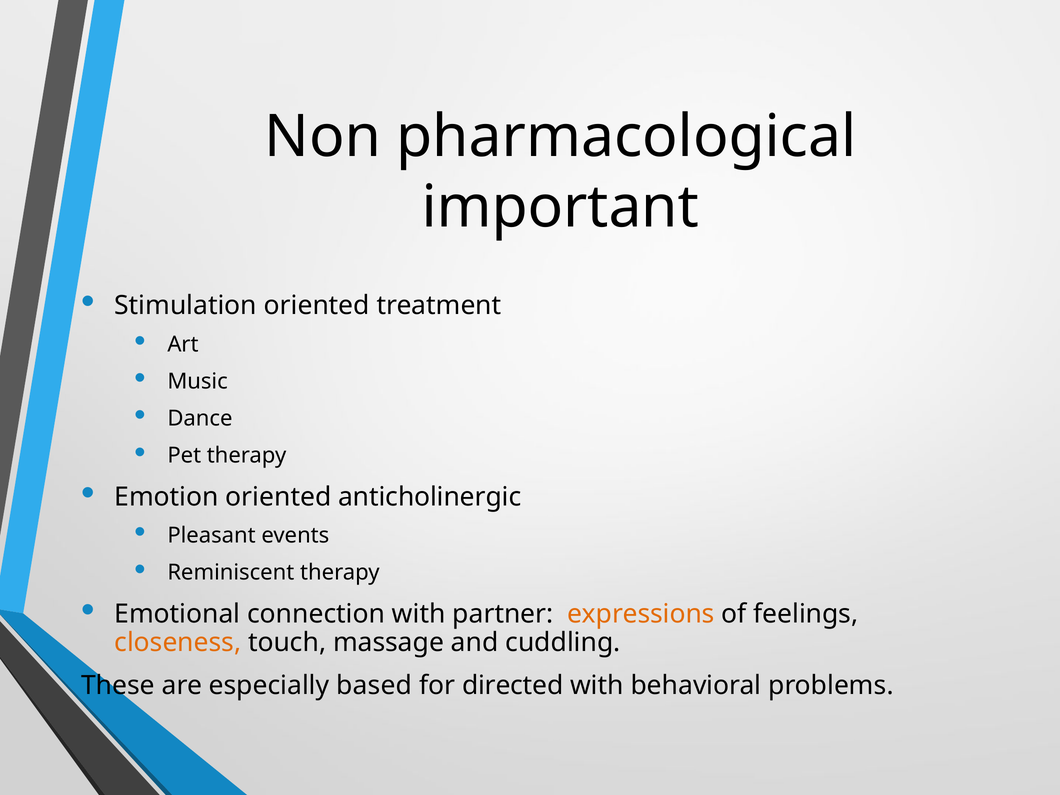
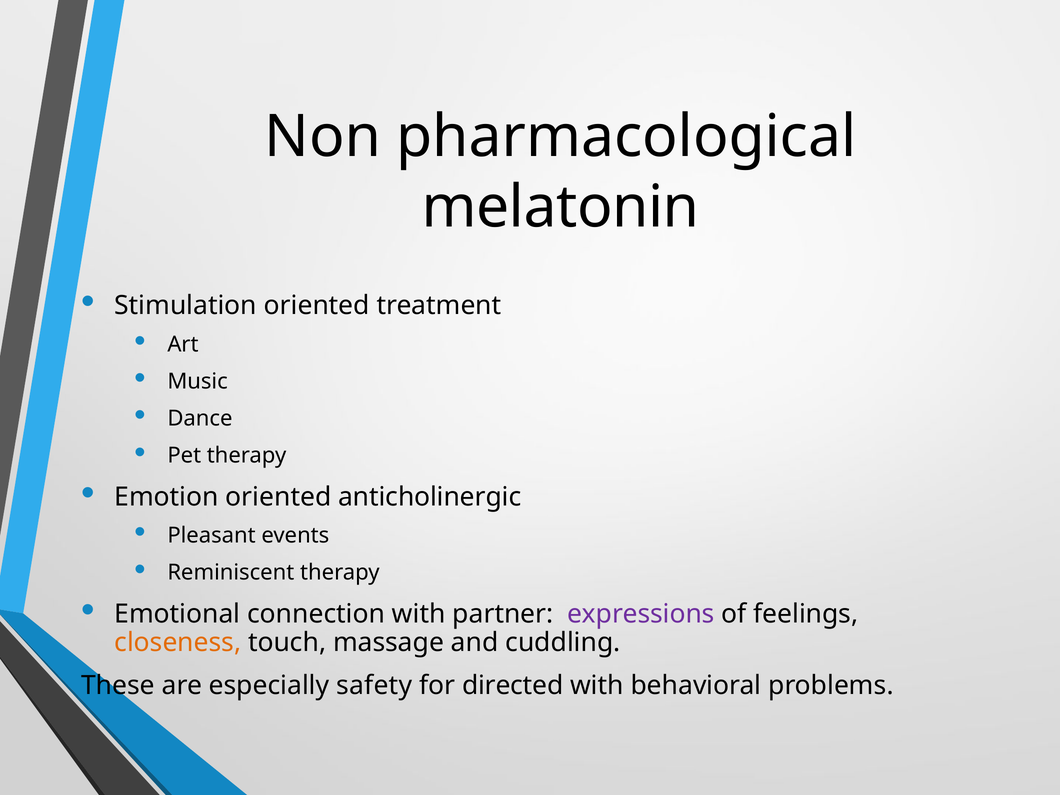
important: important -> melatonin
expressions colour: orange -> purple
based: based -> safety
